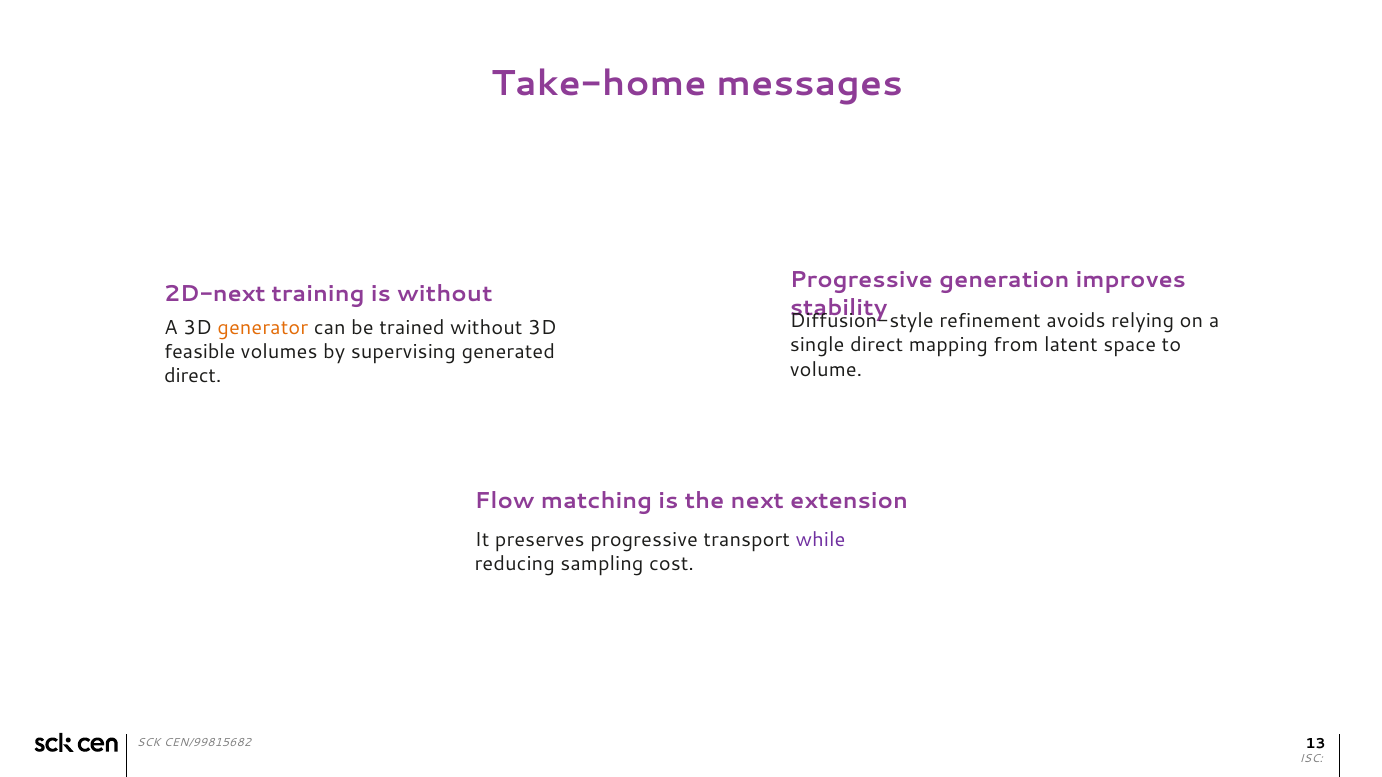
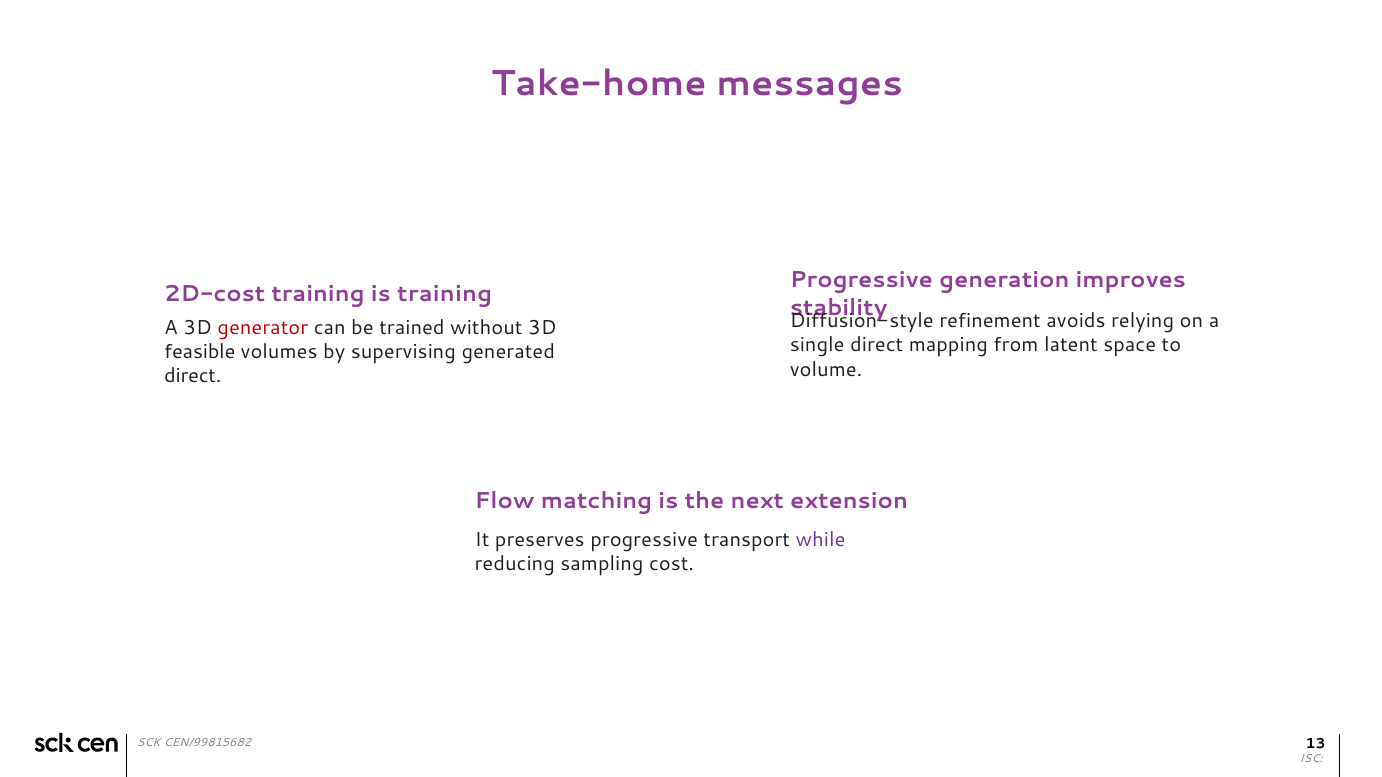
2D-next: 2D-next -> 2D-cost
is without: without -> training
generator colour: orange -> red
